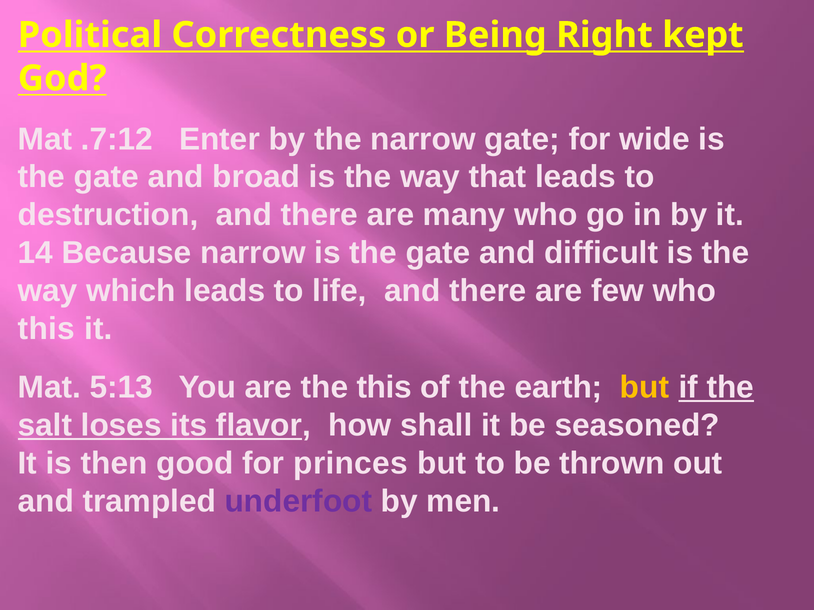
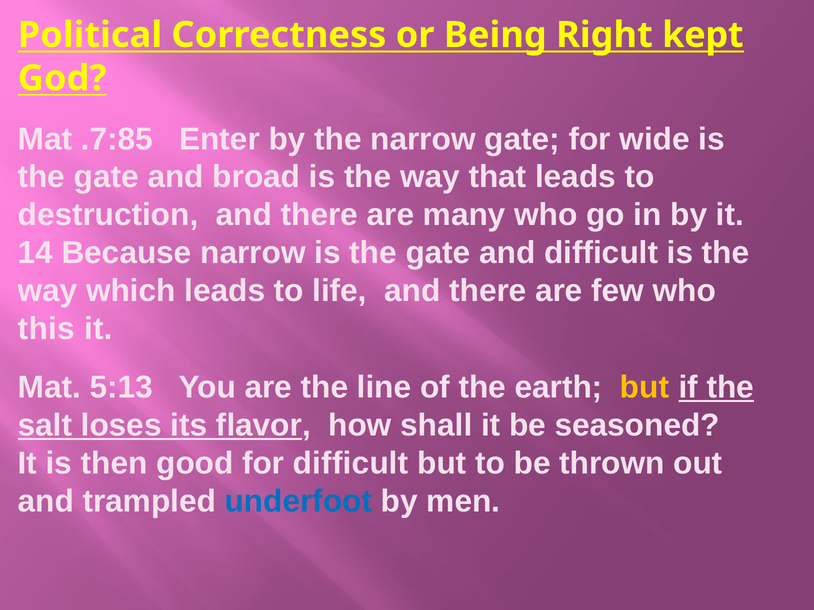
.7:12: .7:12 -> .7:85
the this: this -> line
for princes: princes -> difficult
underfoot colour: purple -> blue
